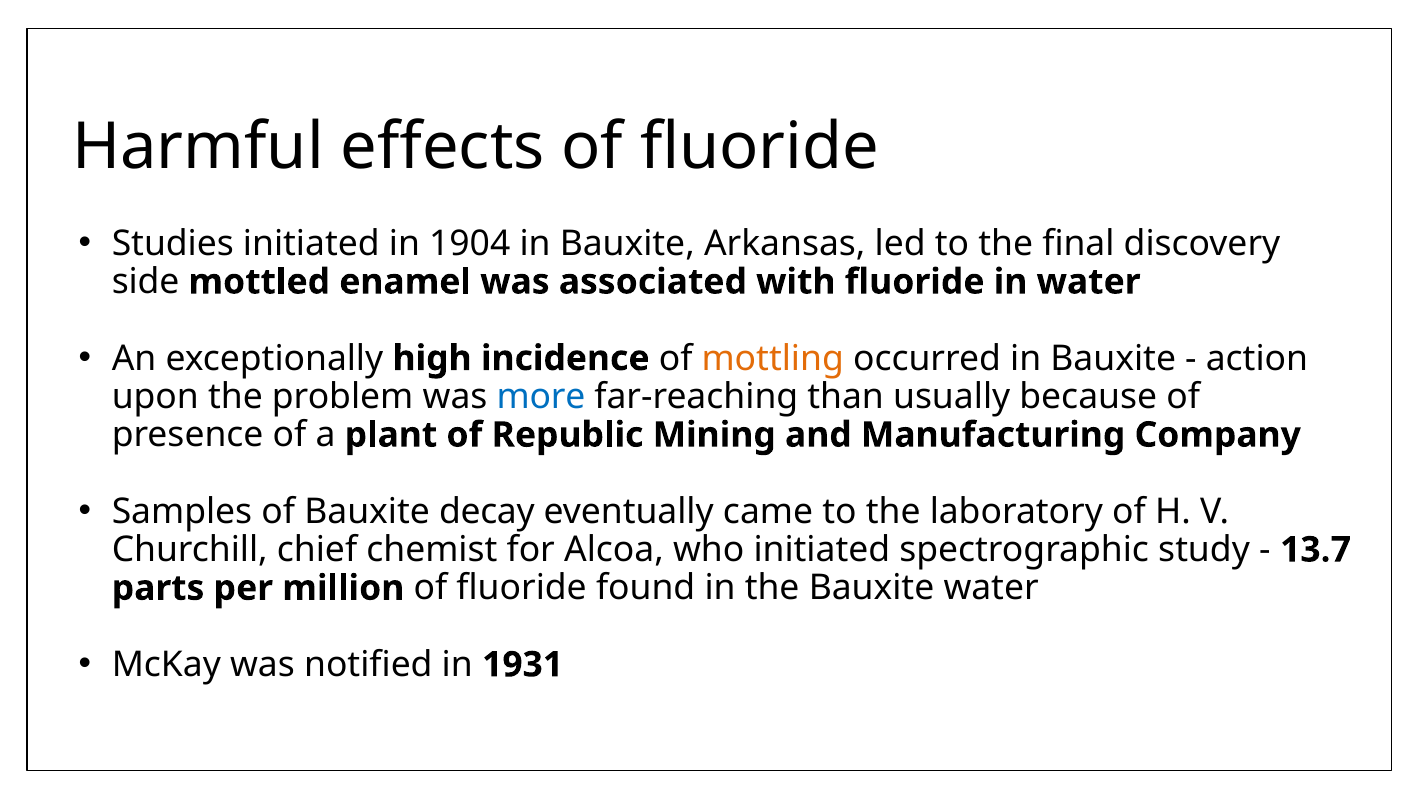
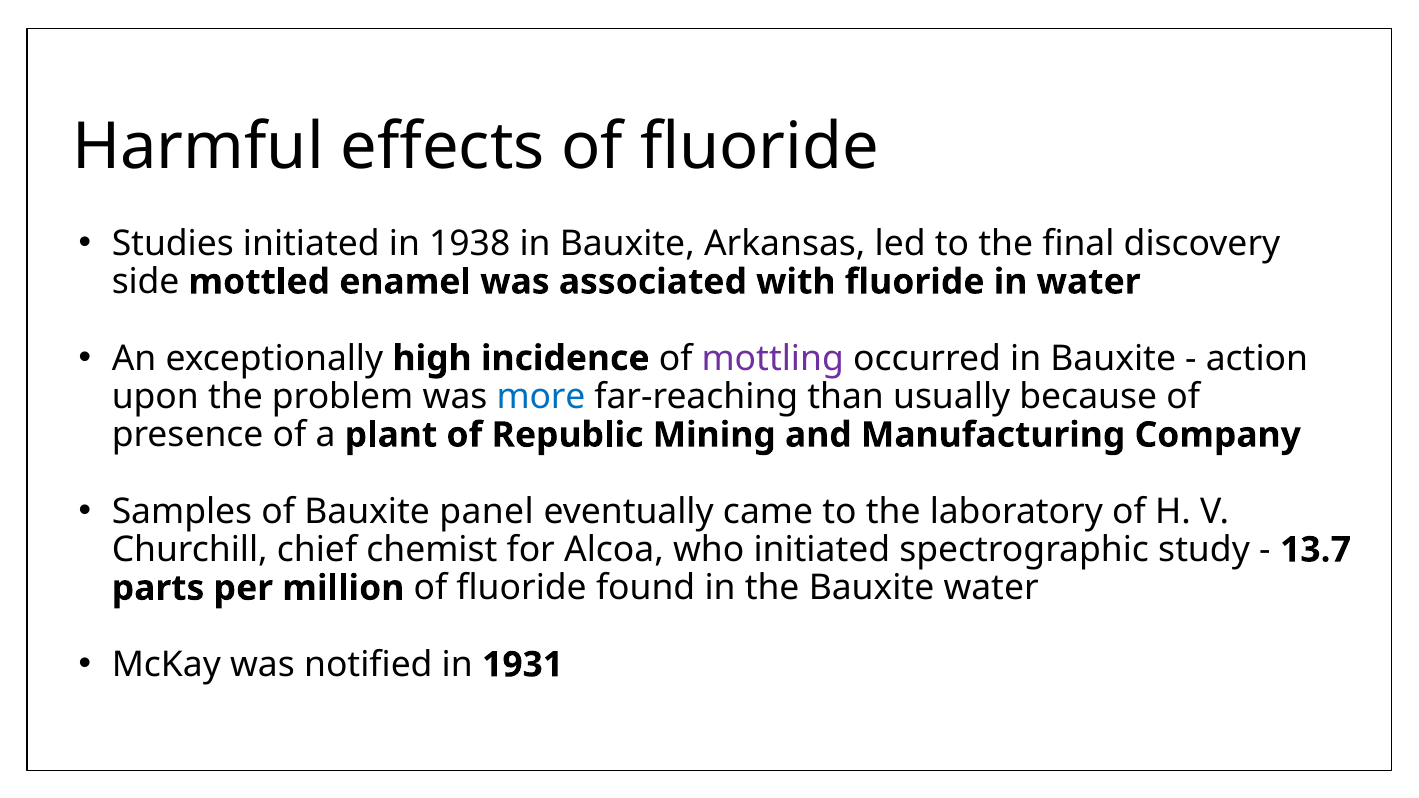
1904: 1904 -> 1938
mottling colour: orange -> purple
decay: decay -> panel
